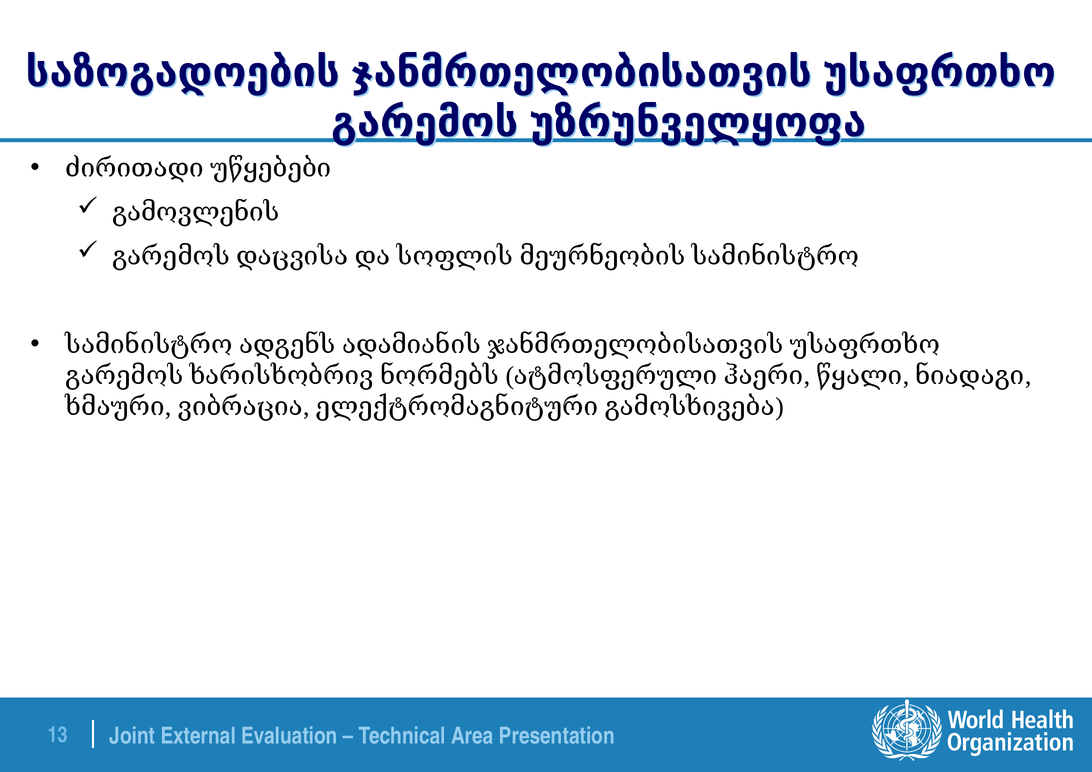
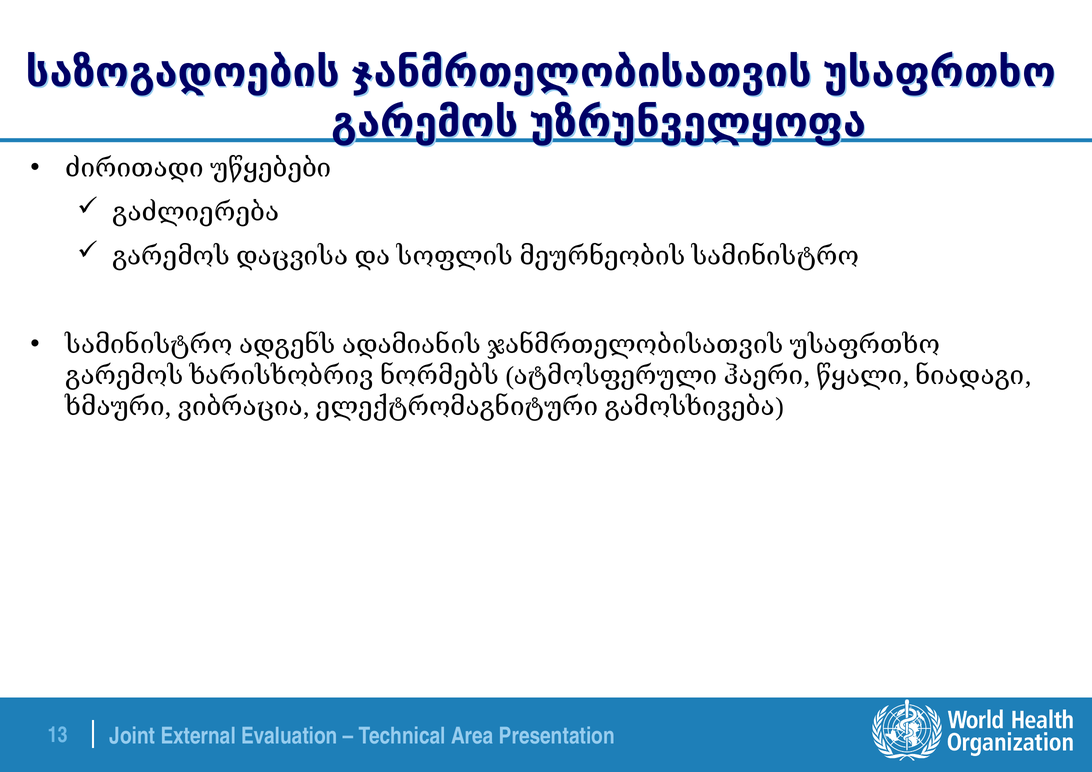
გამოვლენის: გამოვლენის -> გაძლიერება
